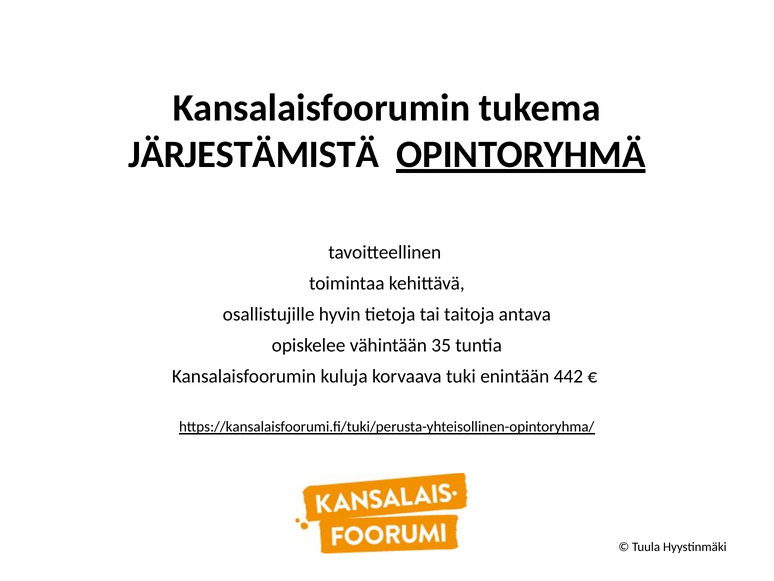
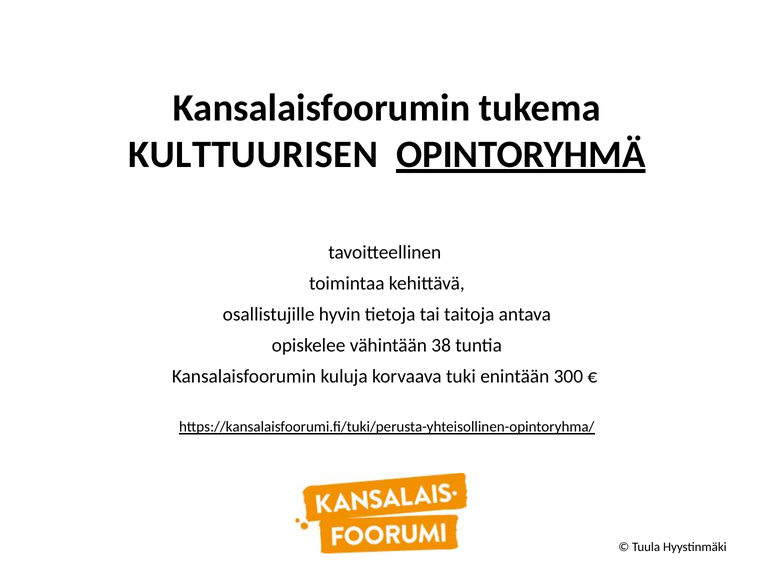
JÄRJESTÄMISTÄ: JÄRJESTÄMISTÄ -> KULTTUURISEN
35: 35 -> 38
442: 442 -> 300
